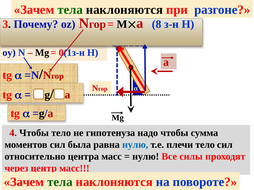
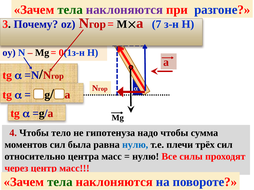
наклоняются at (124, 10) colour: black -> purple
8: 8 -> 7
плечи тело: тело -> трёх
